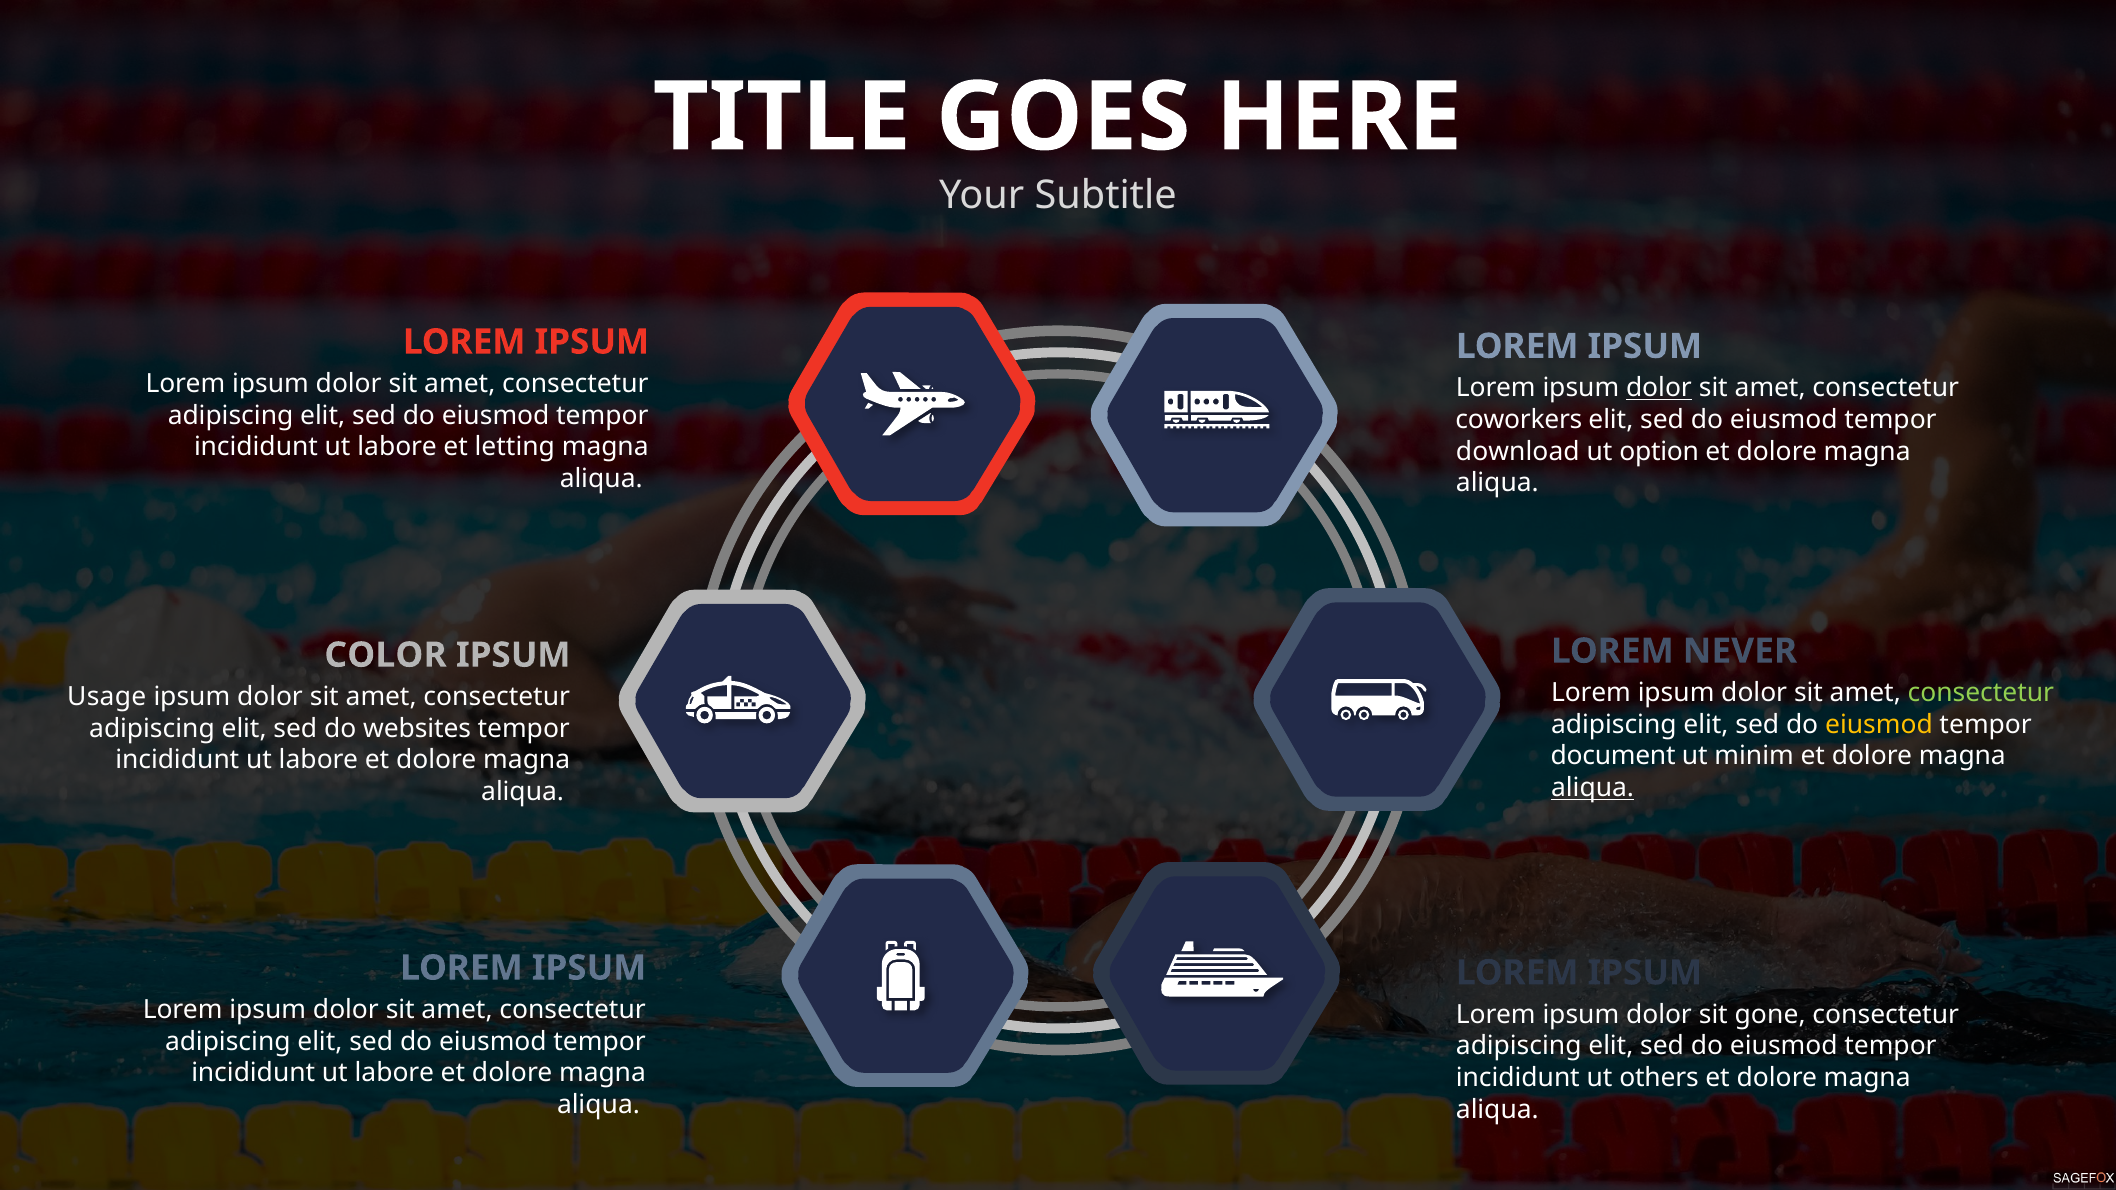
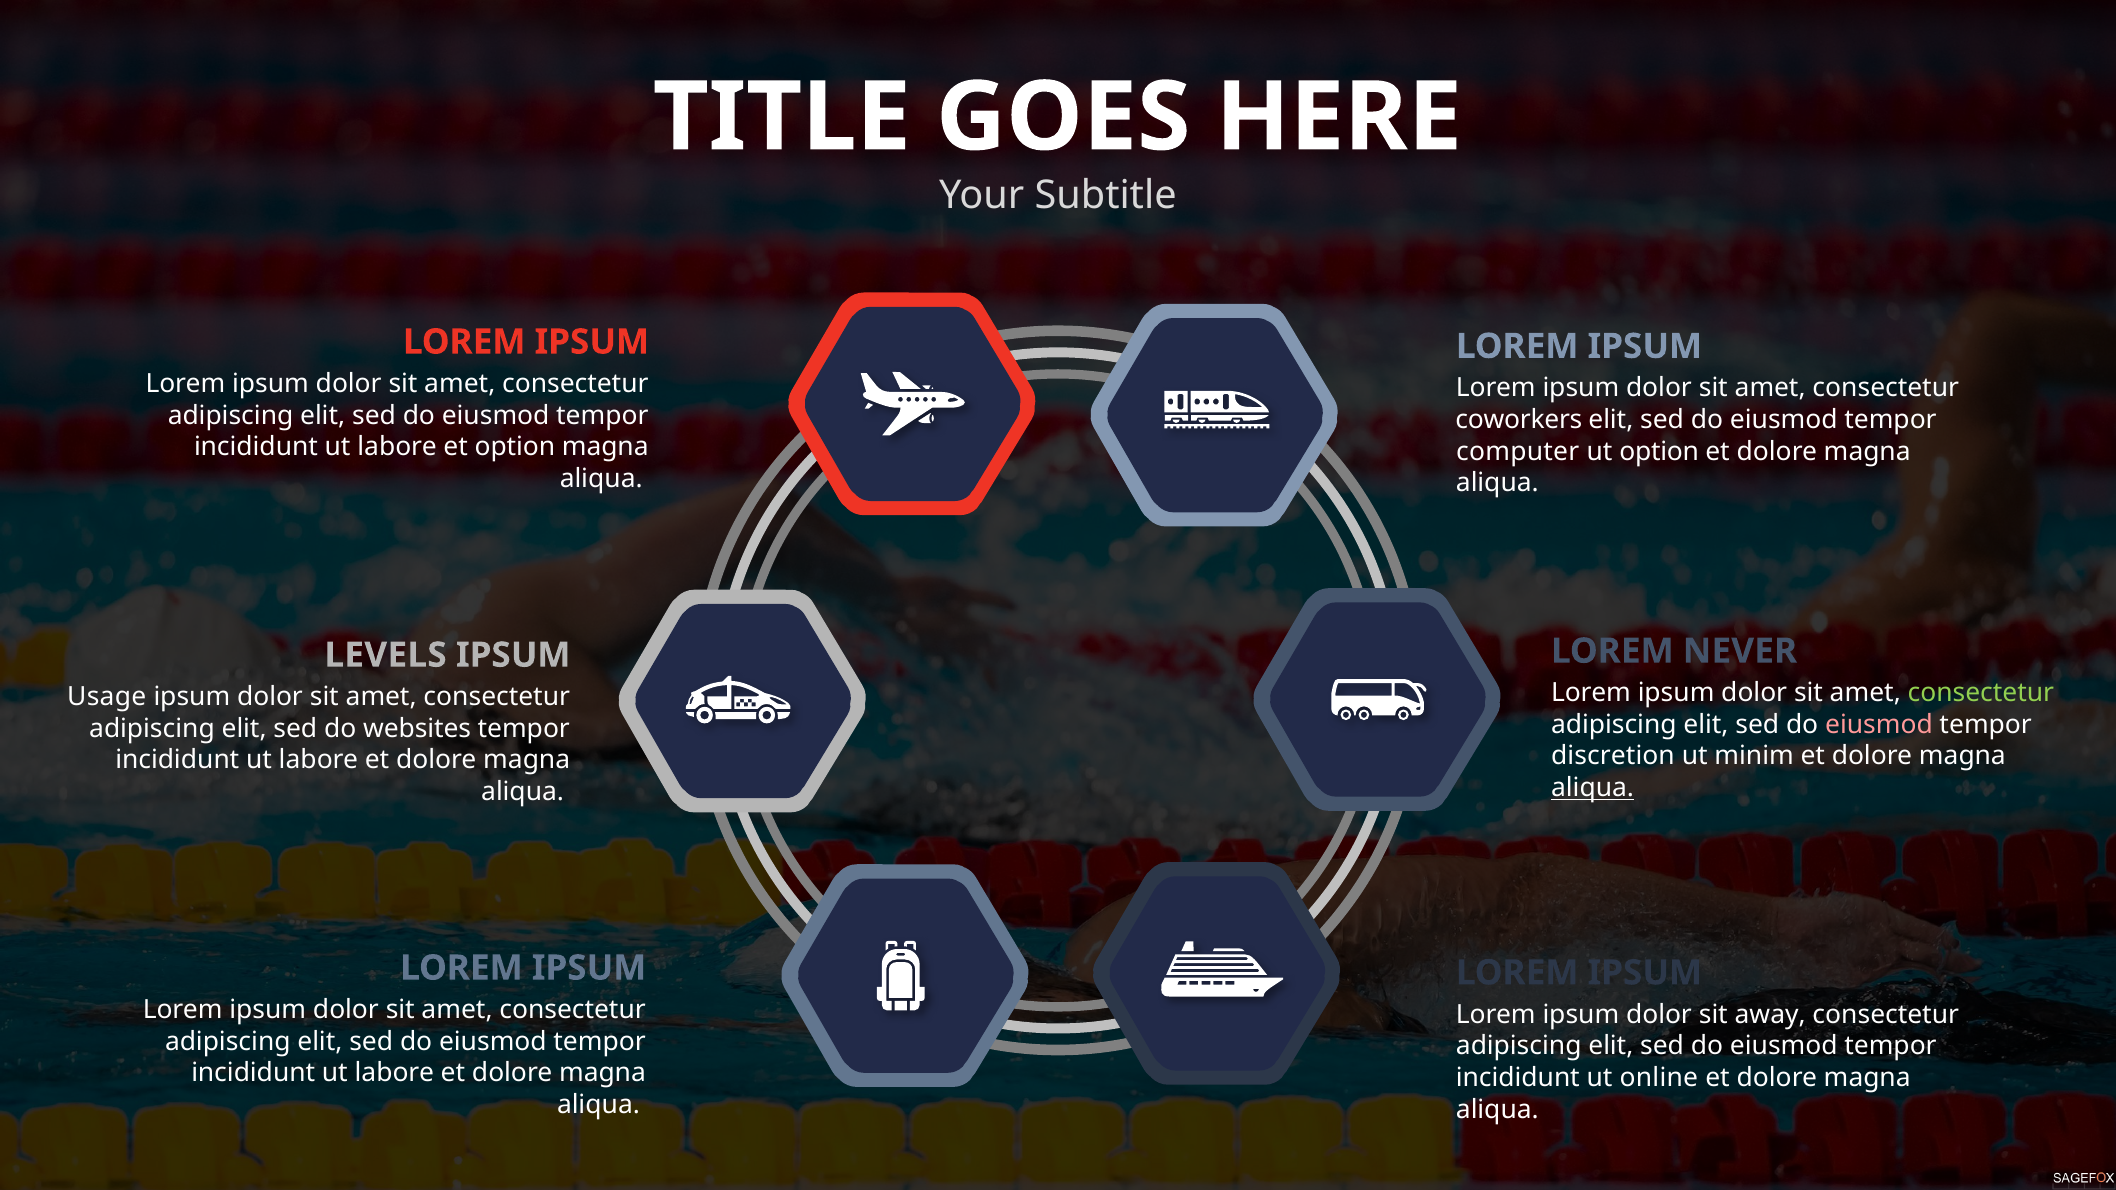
dolor at (1659, 388) underline: present -> none
et letting: letting -> option
download: download -> computer
COLOR: COLOR -> LEVELS
eiusmod at (1879, 725) colour: yellow -> pink
document: document -> discretion
gone: gone -> away
others: others -> online
